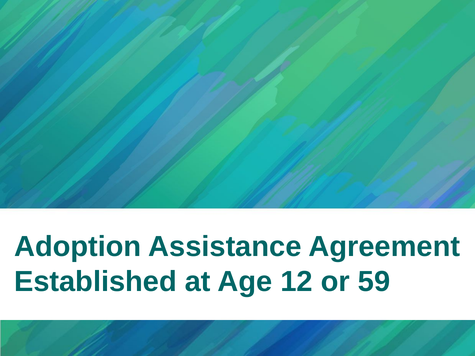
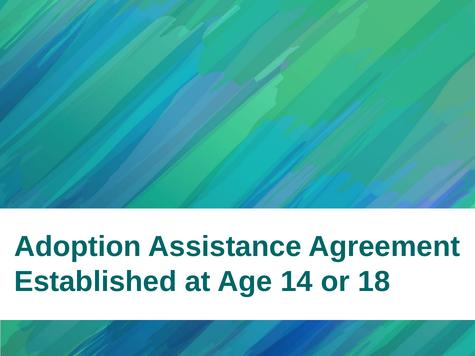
12: 12 -> 14
59: 59 -> 18
